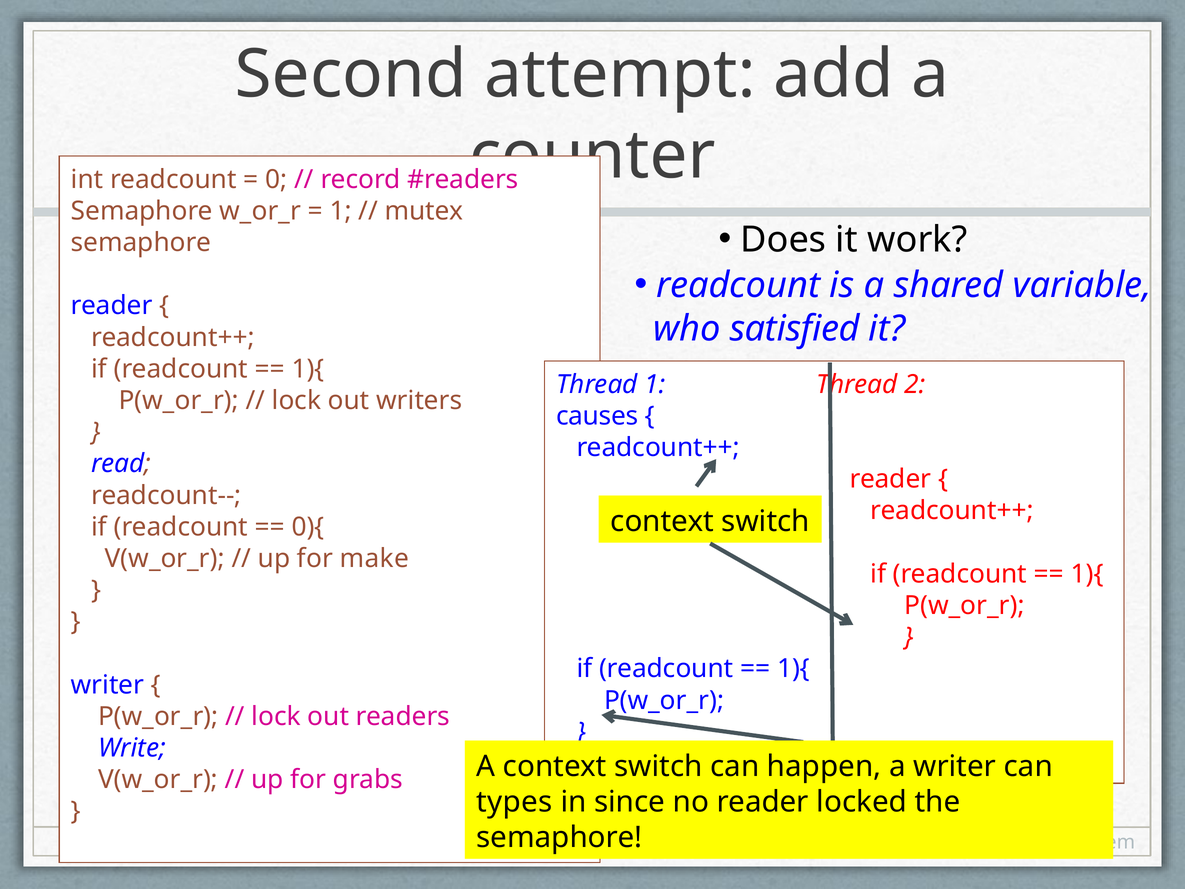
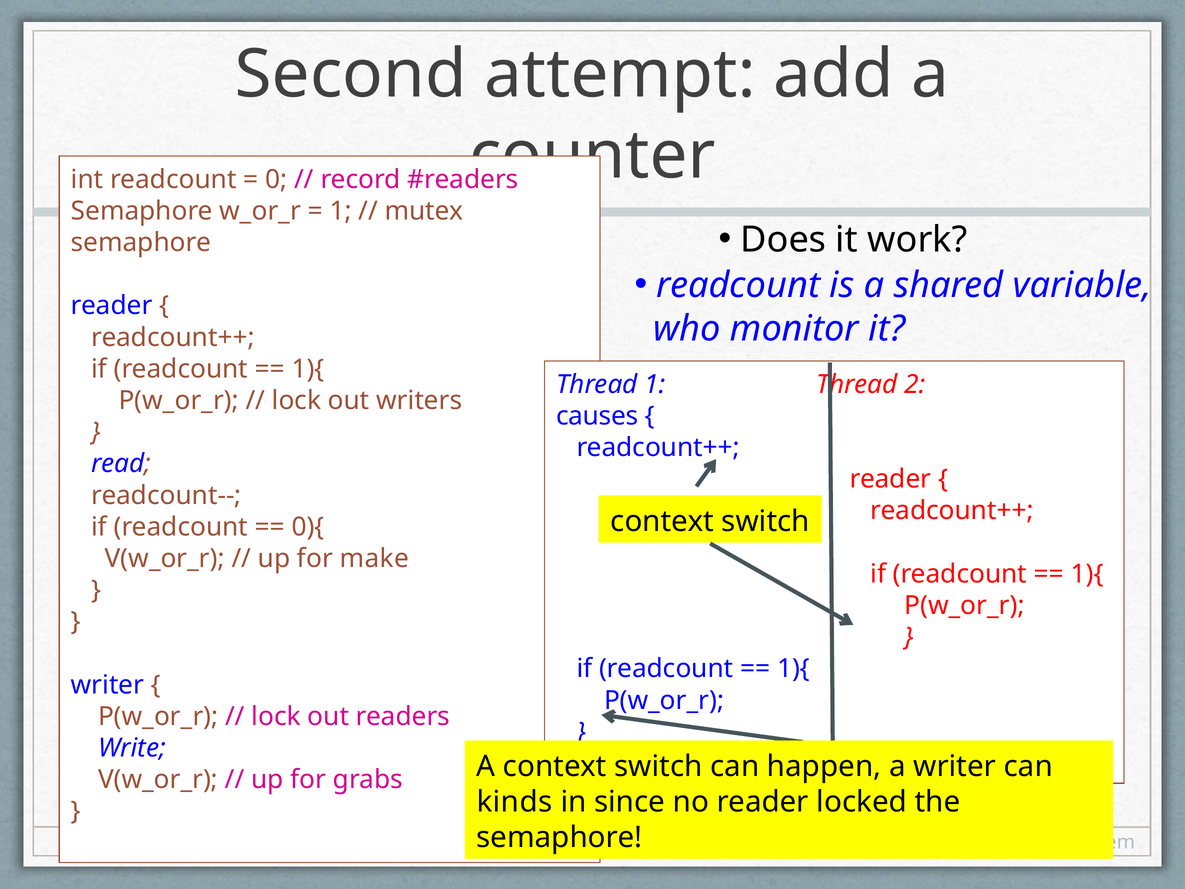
satisfied: satisfied -> monitor
types: types -> kinds
